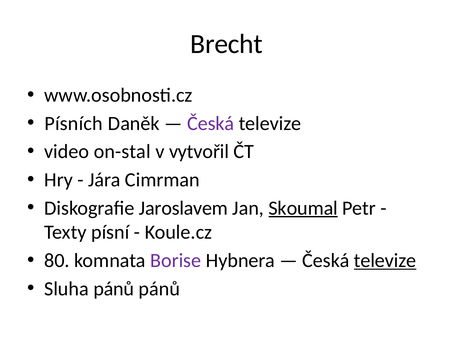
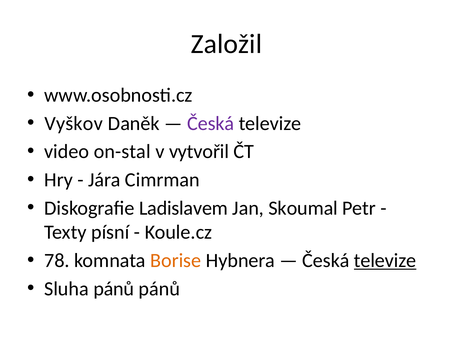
Brecht: Brecht -> Založil
Písních: Písních -> Vyškov
Jaroslavem: Jaroslavem -> Ladislavem
Skoumal underline: present -> none
80: 80 -> 78
Borise colour: purple -> orange
